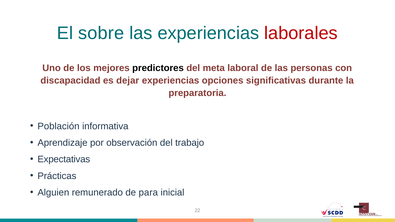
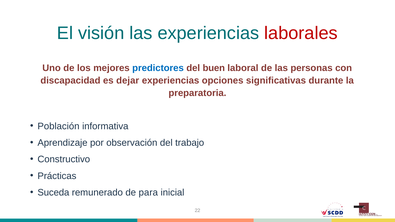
sobre: sobre -> visión
predictores colour: black -> blue
meta: meta -> buen
Expectativas: Expectativas -> Constructivo
Alguien: Alguien -> Suceda
